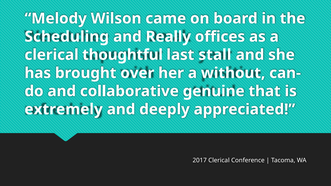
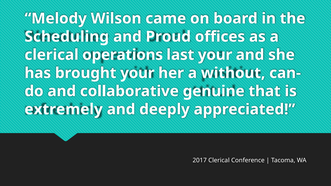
Really: Really -> Proud
thoughtful: thoughtful -> operations
last stall: stall -> your
brought over: over -> your
